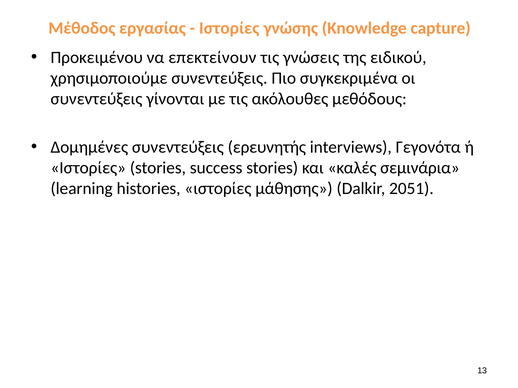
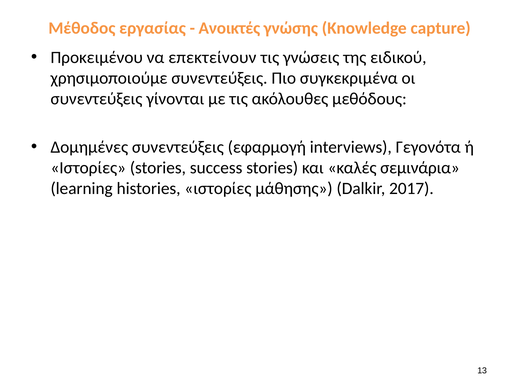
Ιστορίες at (229, 28): Ιστορίες -> Ανοικτές
ερευνητής: ερευνητής -> εφαρμογή
2051: 2051 -> 2017
